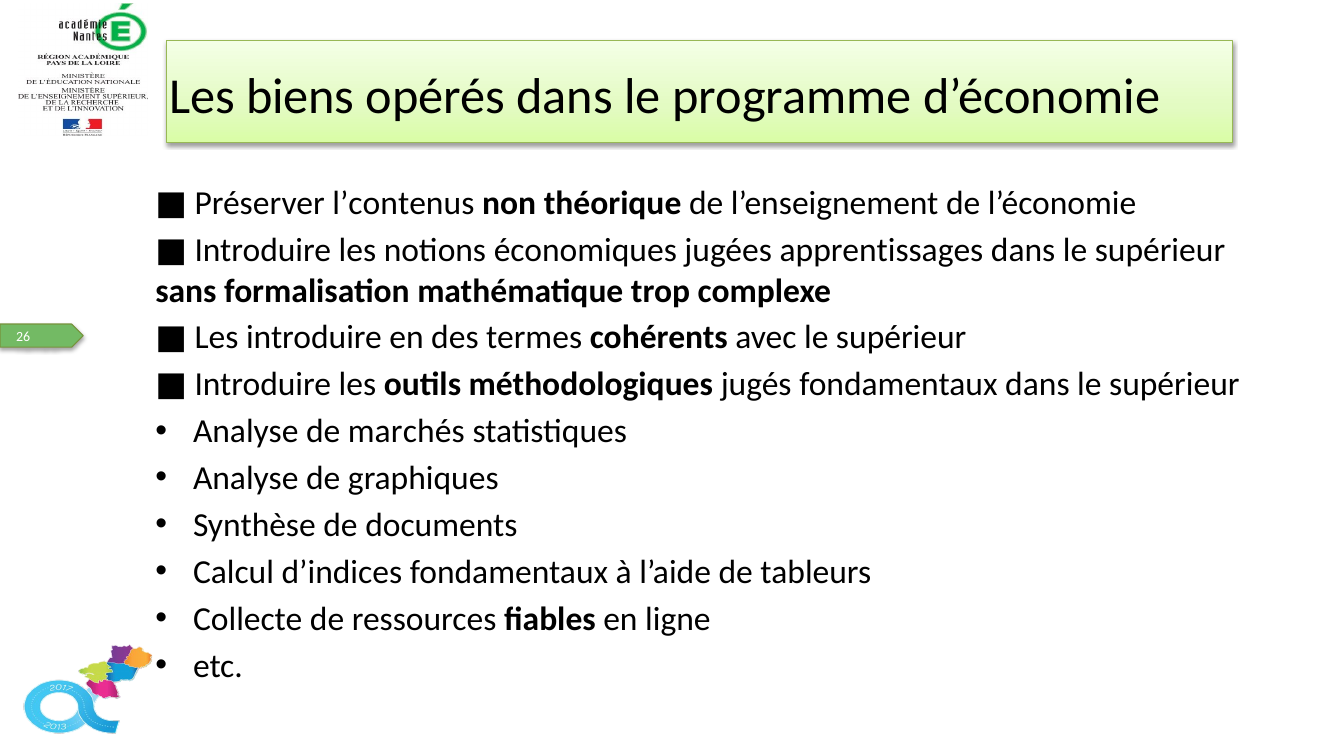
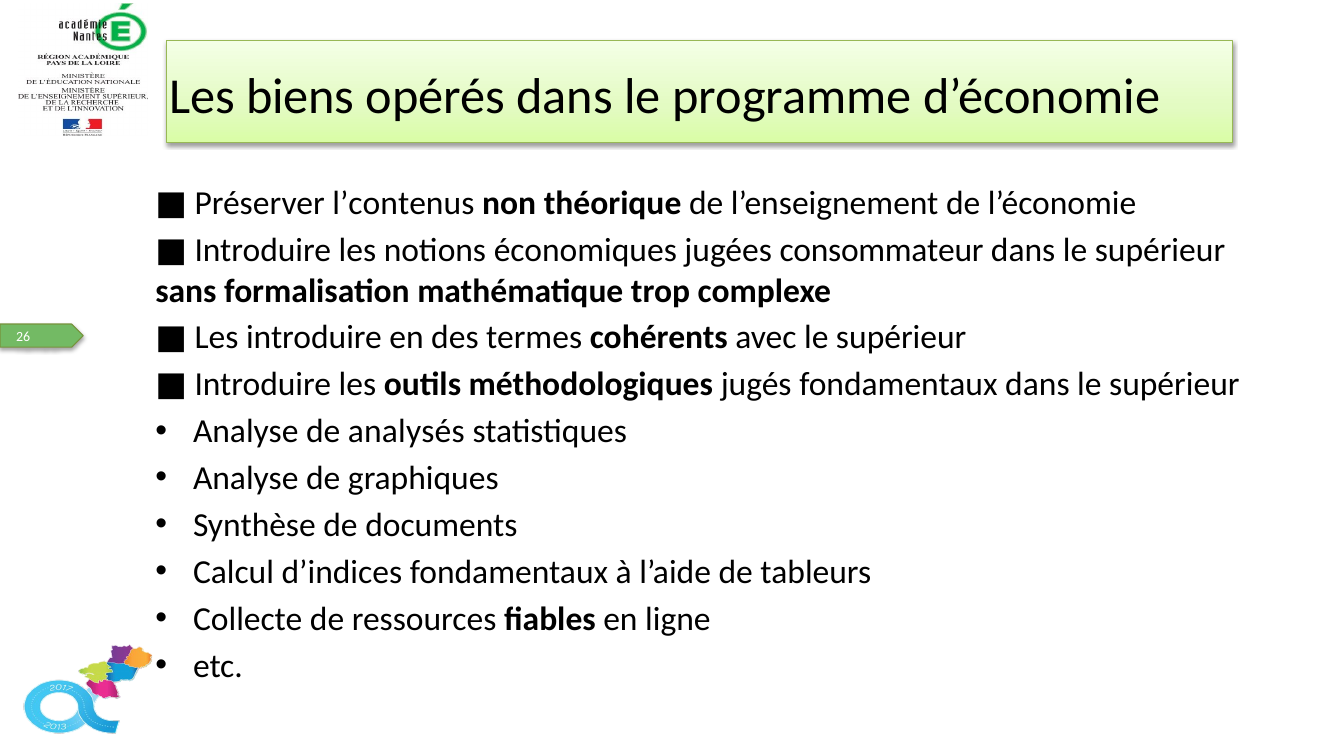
apprentissages: apprentissages -> consommateur
marchés: marchés -> analysés
